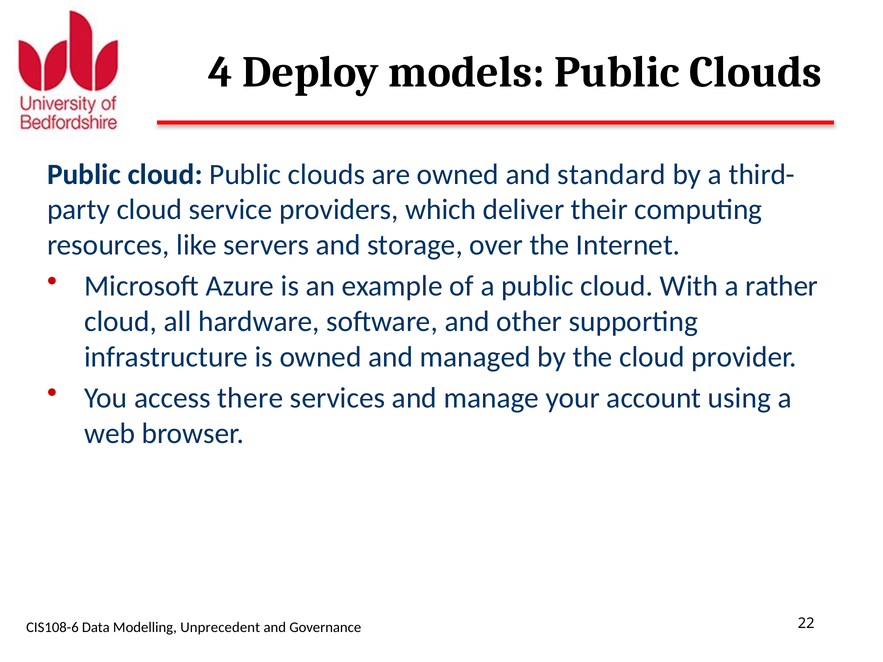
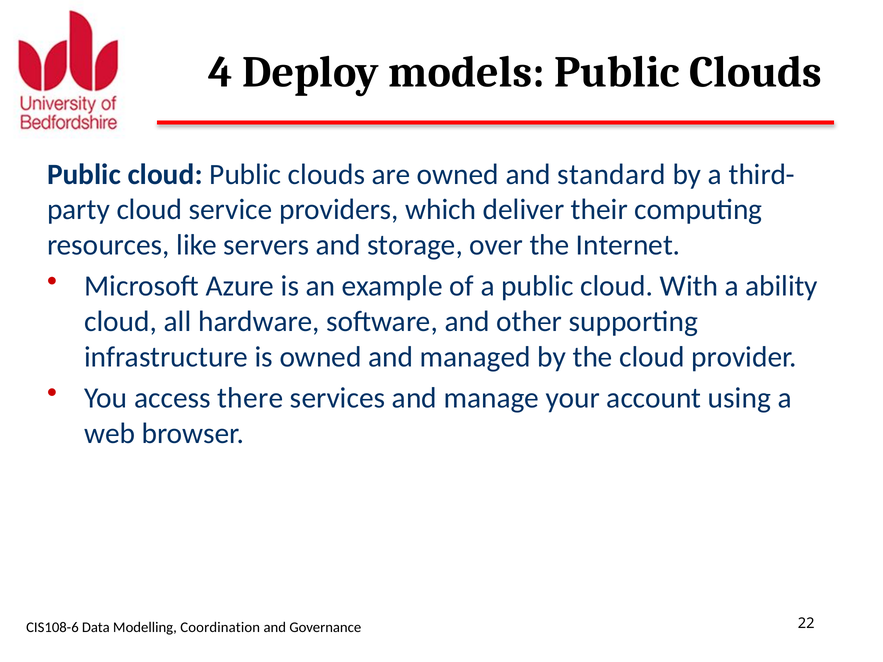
rather: rather -> ability
Unprecedent: Unprecedent -> Coordination
